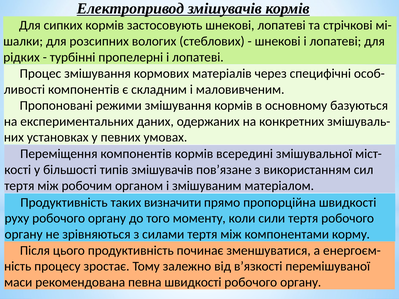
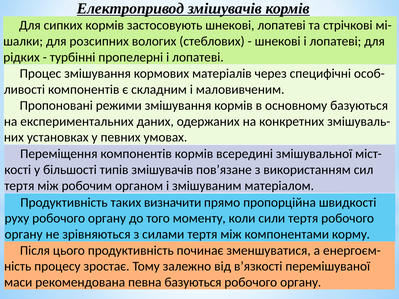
певна швидкості: швидкості -> базуються
